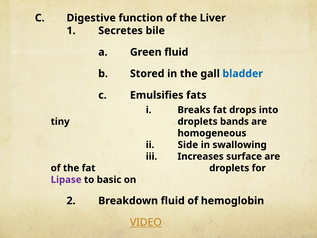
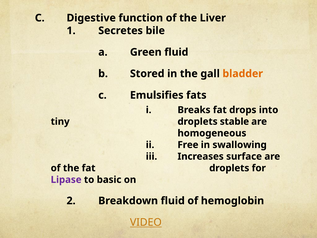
bladder colour: blue -> orange
bands: bands -> stable
Side: Side -> Free
